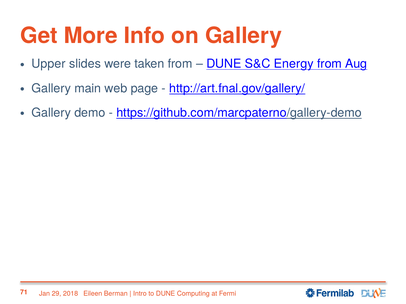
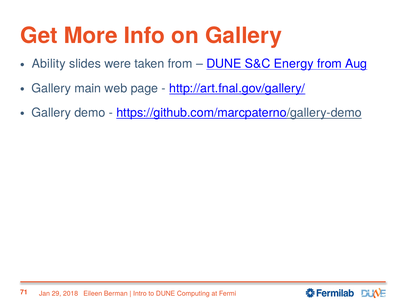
Upper: Upper -> Ability
